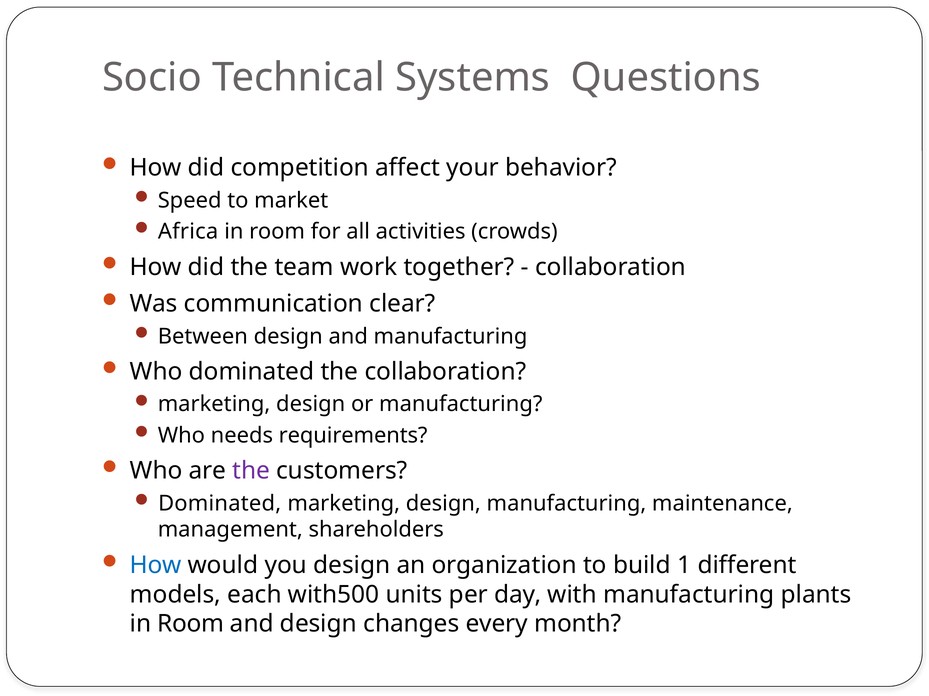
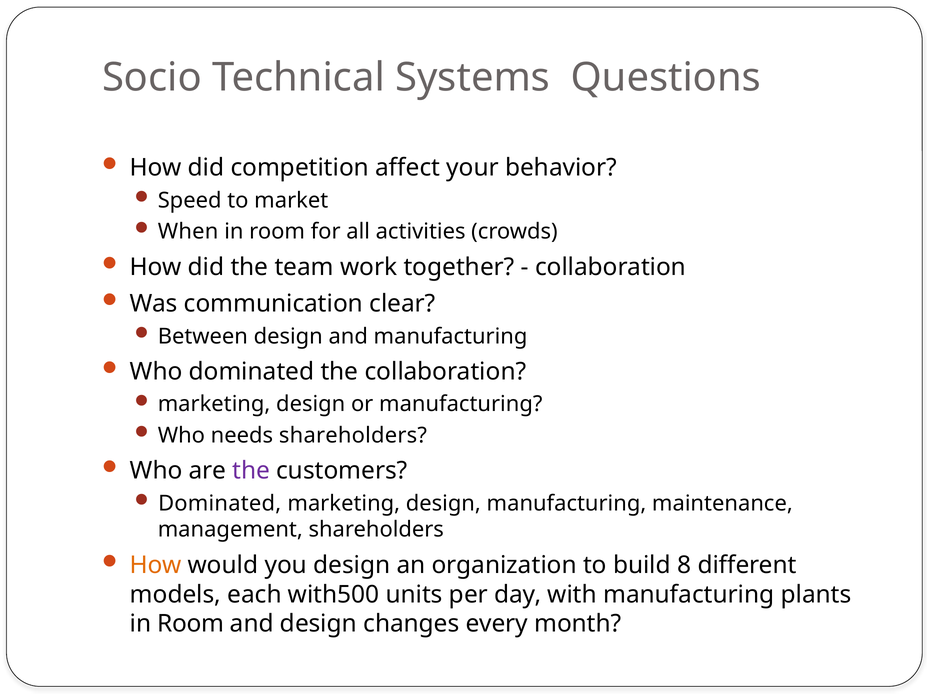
Africa: Africa -> When
needs requirements: requirements -> shareholders
How at (156, 566) colour: blue -> orange
1: 1 -> 8
